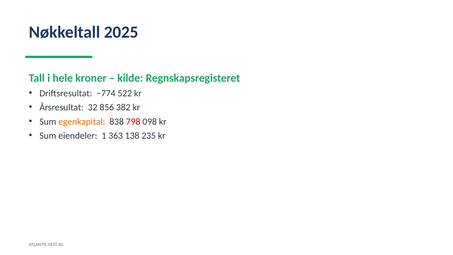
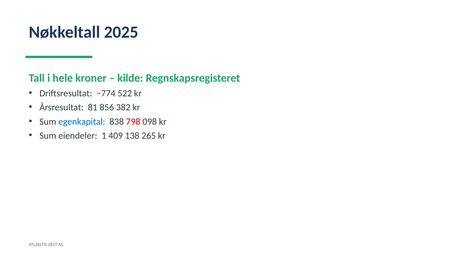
32: 32 -> 81
egenkapital colour: orange -> blue
363: 363 -> 409
235: 235 -> 265
